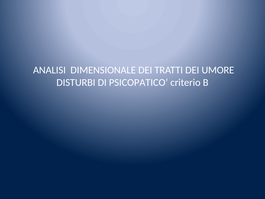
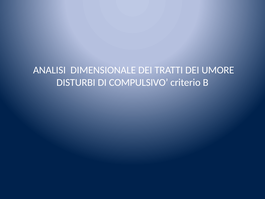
PSICOPATICO: PSICOPATICO -> COMPULSIVO
